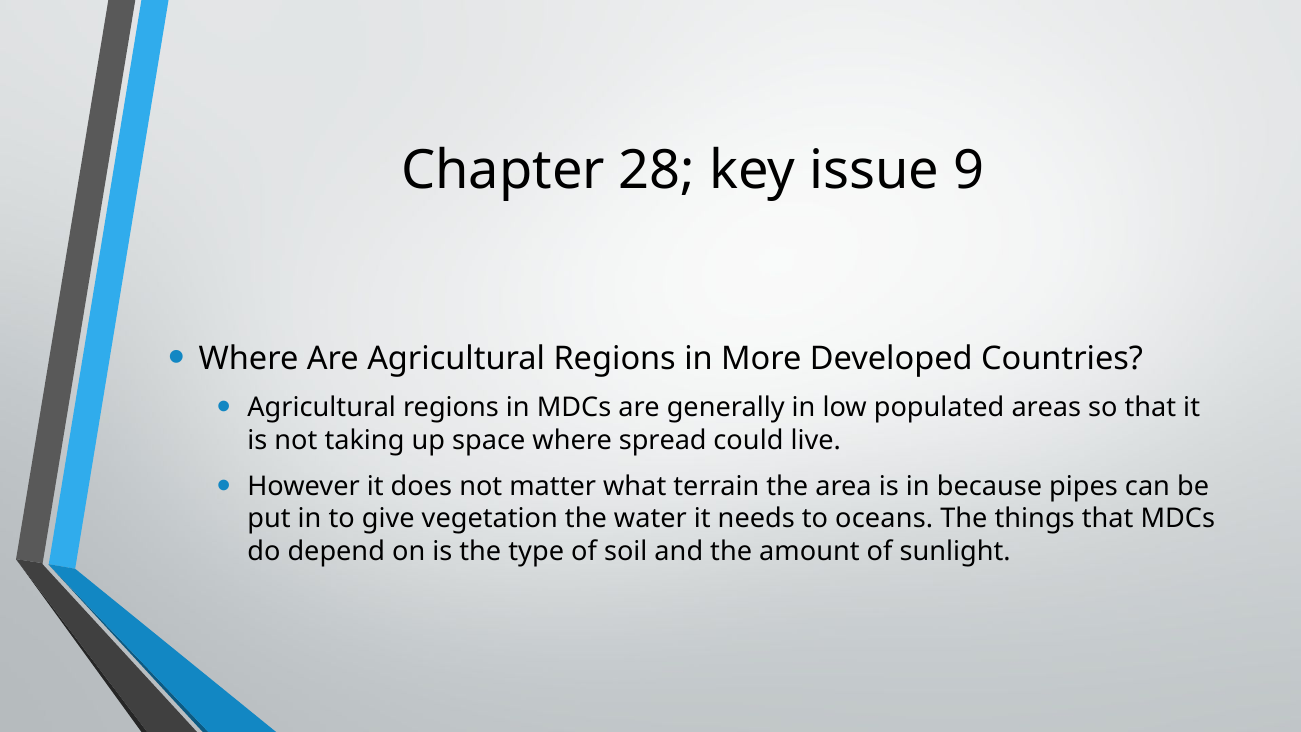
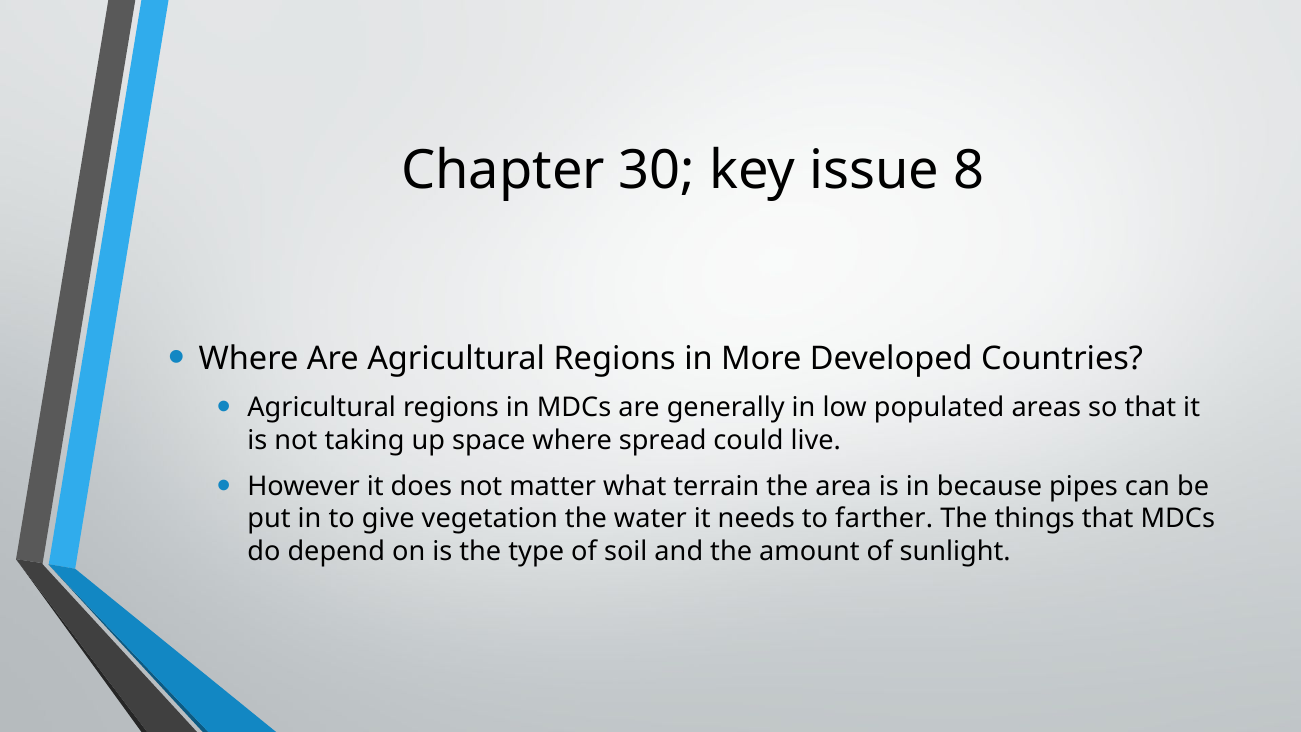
28: 28 -> 30
9: 9 -> 8
oceans: oceans -> farther
